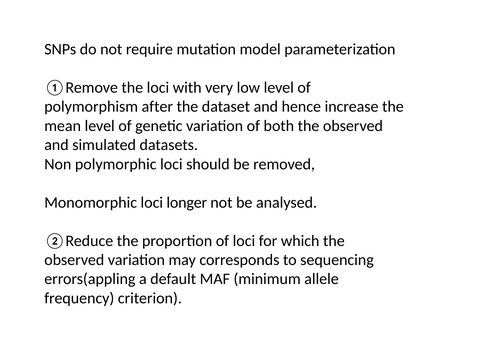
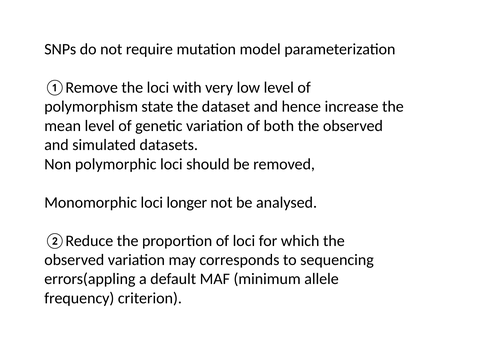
after: after -> state
